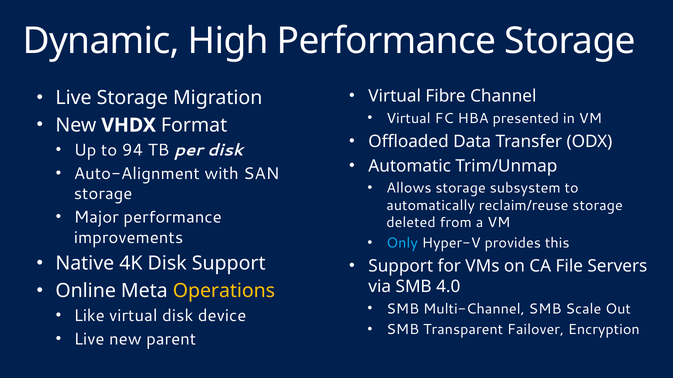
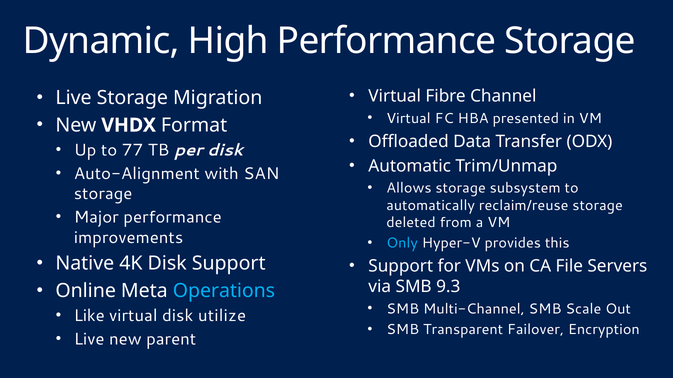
94: 94 -> 77
Operations colour: yellow -> light blue
4.0: 4.0 -> 9.3
device: device -> utilize
